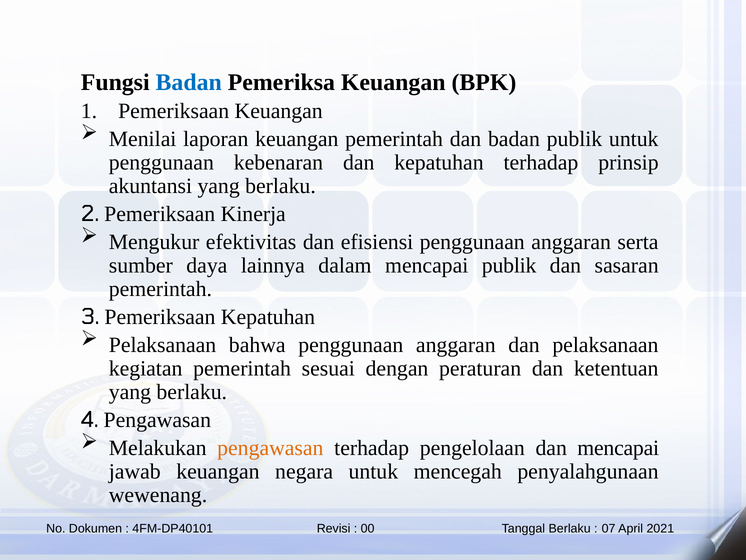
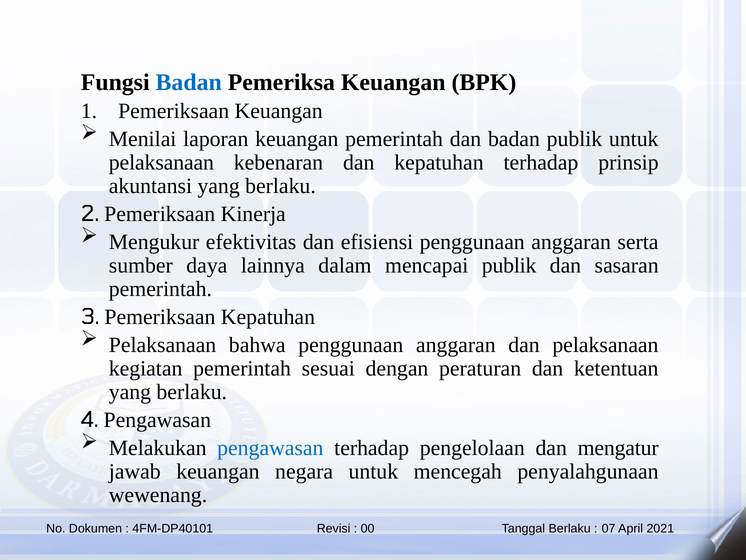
penggunaan at (161, 162): penggunaan -> pelaksanaan
pengawasan at (270, 448) colour: orange -> blue
dan mencapai: mencapai -> mengatur
